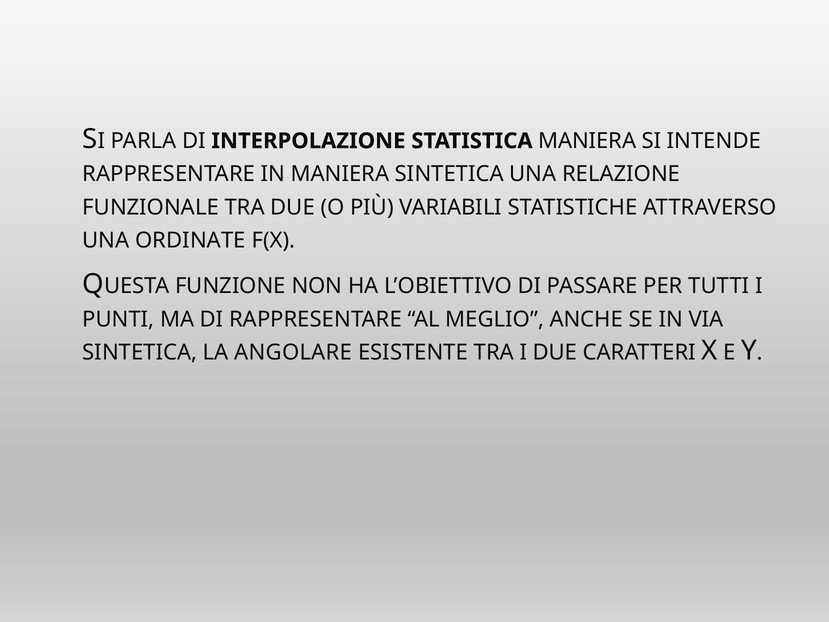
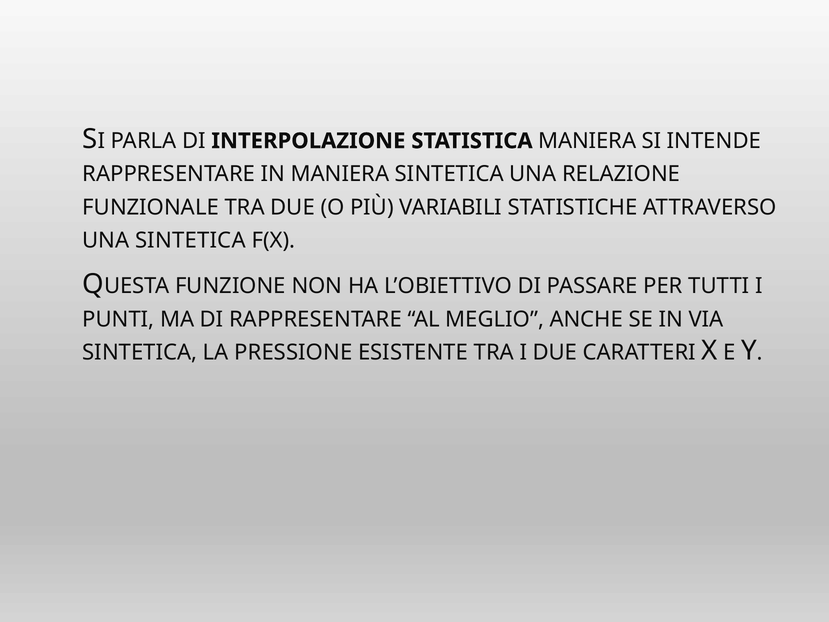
UNA ORDINATE: ORDINATE -> SINTETICA
ANGOLARE: ANGOLARE -> PRESSIONE
